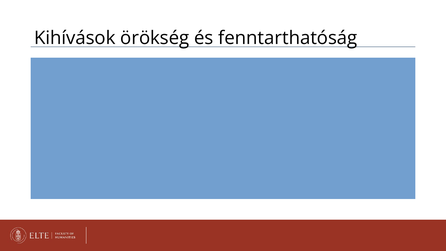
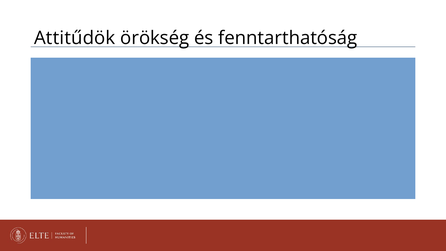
Kihívások: Kihívások -> Attitűdök
